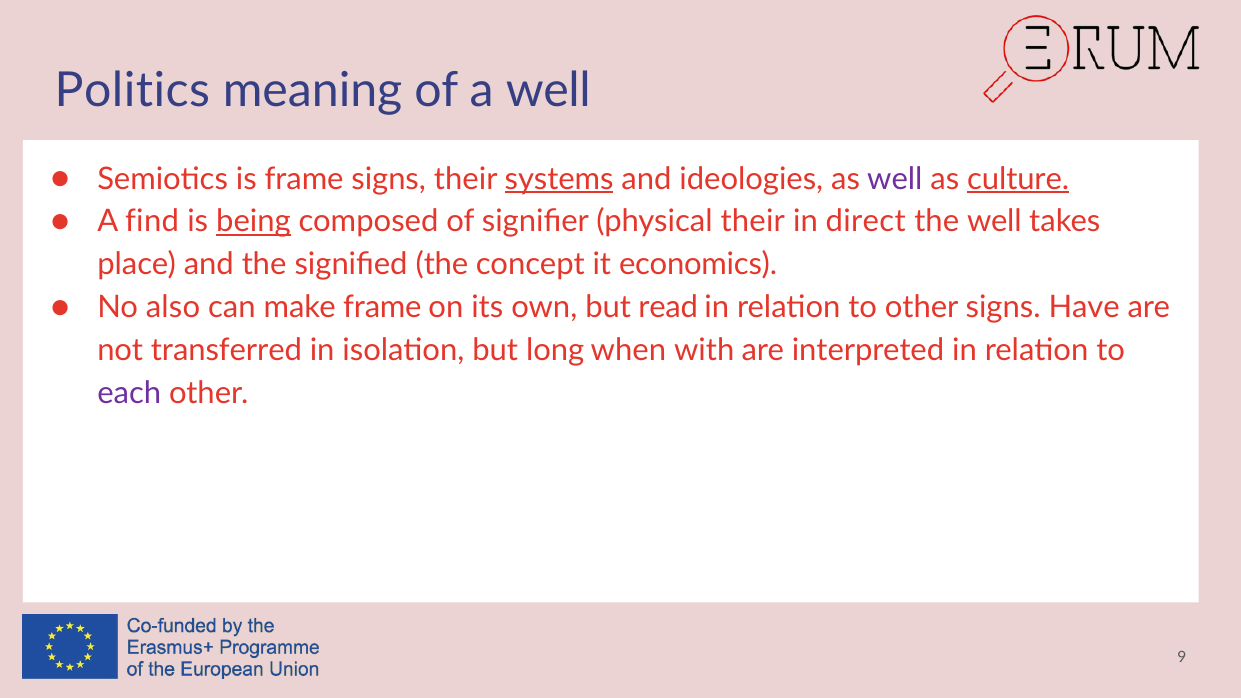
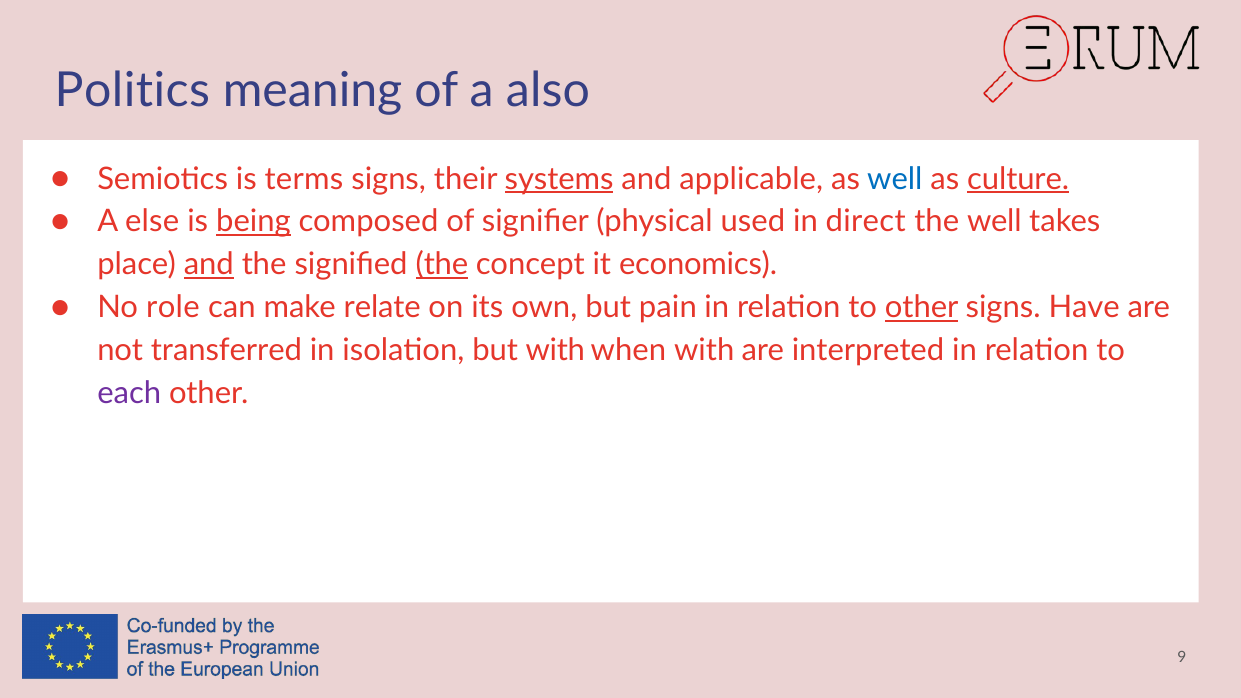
a well: well -> also
is frame: frame -> terms
ideologies: ideologies -> applicable
well at (895, 179) colour: purple -> blue
find: find -> else
physical their: their -> used
and at (209, 264) underline: none -> present
the at (442, 264) underline: none -> present
also: also -> role
make frame: frame -> relate
read: read -> pain
other at (922, 307) underline: none -> present
but long: long -> with
